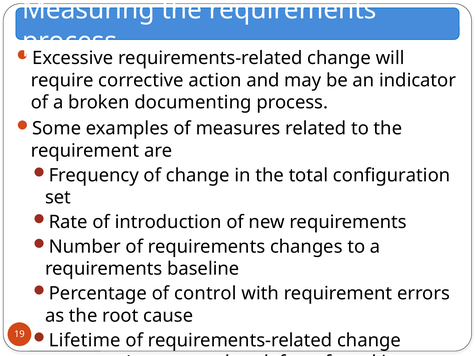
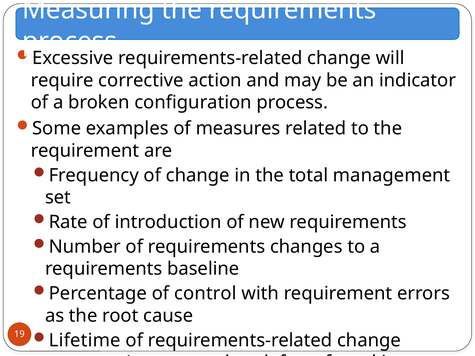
documenting: documenting -> configuration
configuration: configuration -> management
